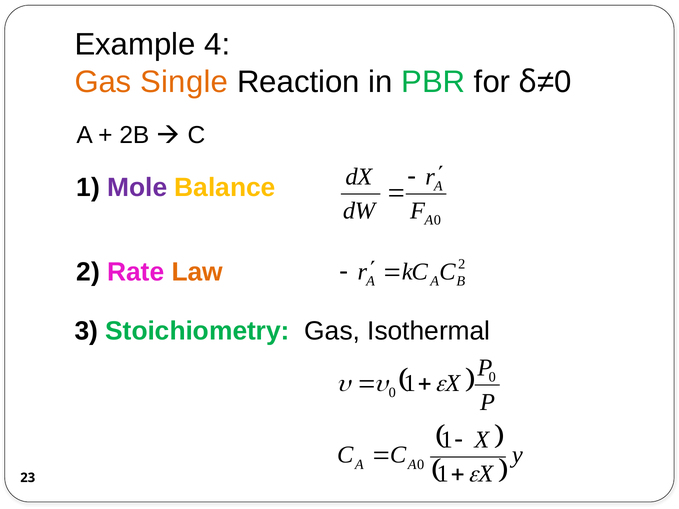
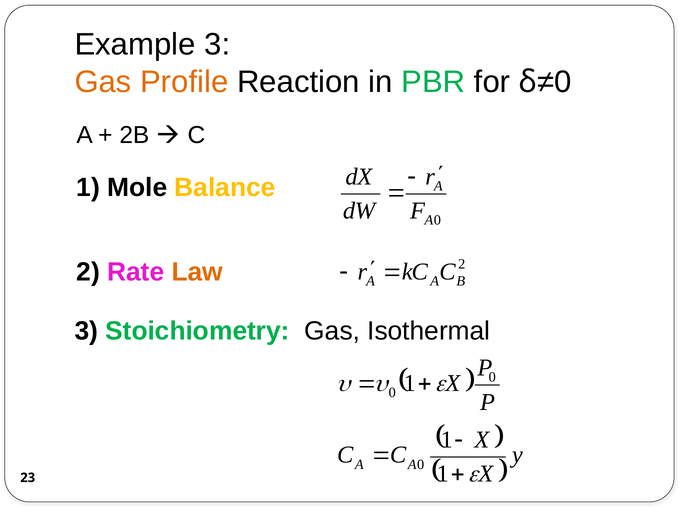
Example 4: 4 -> 3
Single: Single -> Profile
Mole colour: purple -> black
